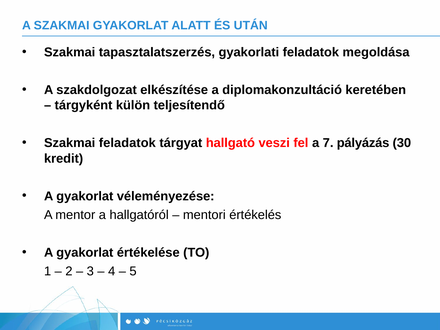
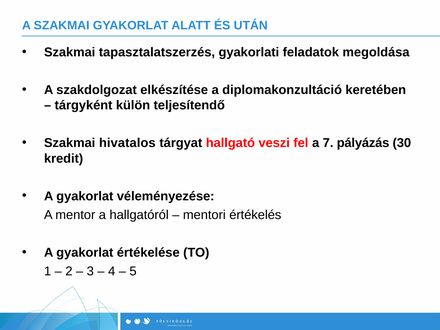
Szakmai feladatok: feladatok -> hivatalos
